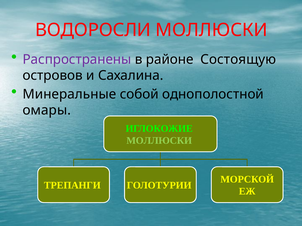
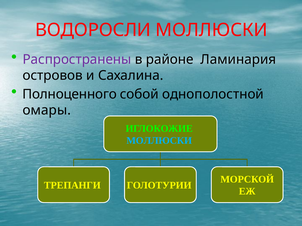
Состоящую: Состоящую -> Ламинария
Минеральные: Минеральные -> Полноценного
МОЛЛЮСКИ at (159, 141) colour: light green -> light blue
